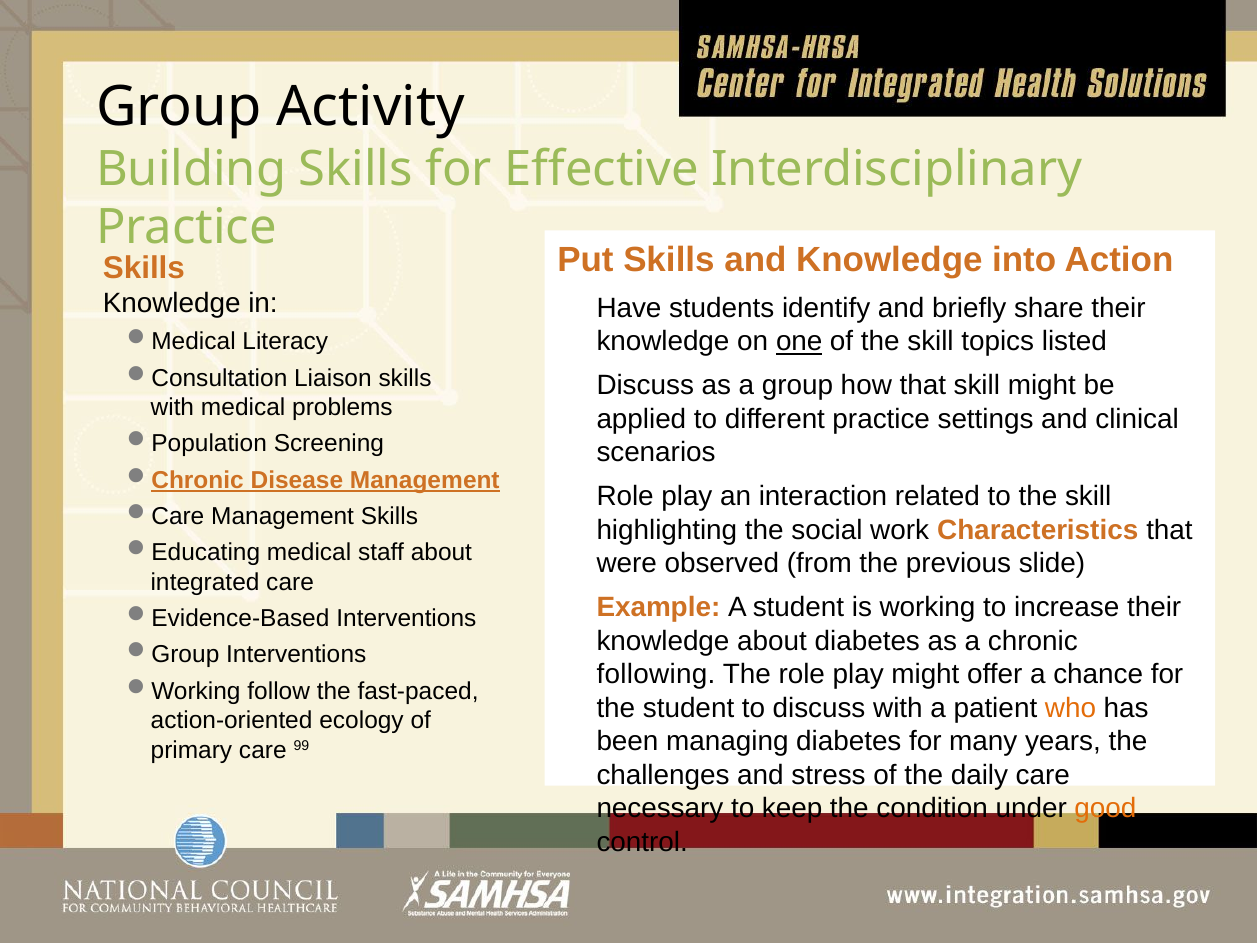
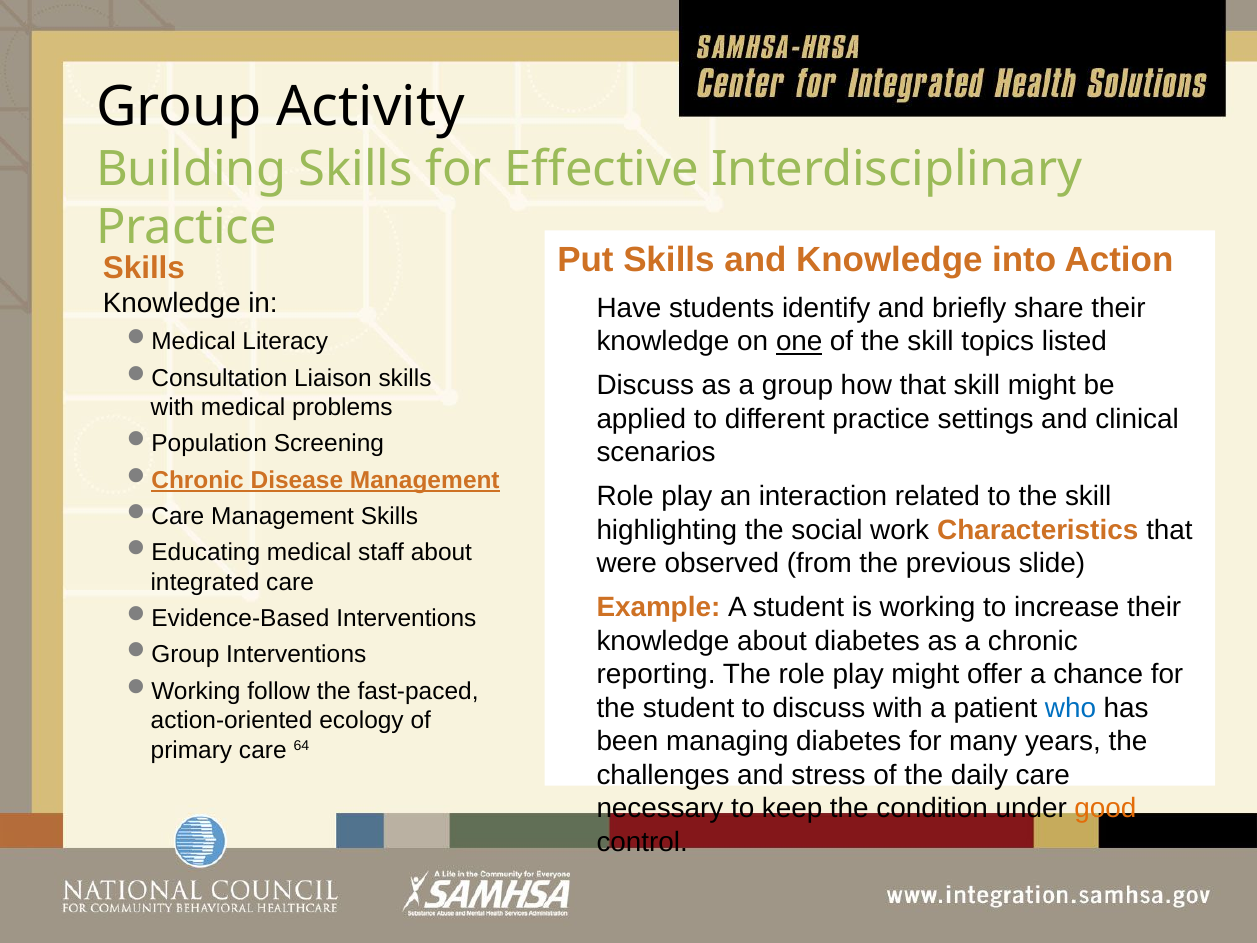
following: following -> reporting
who colour: orange -> blue
99: 99 -> 64
